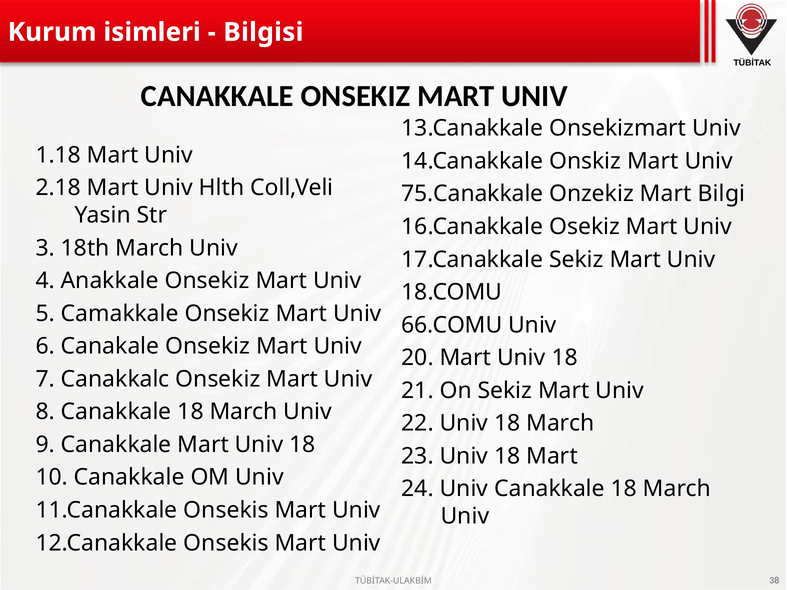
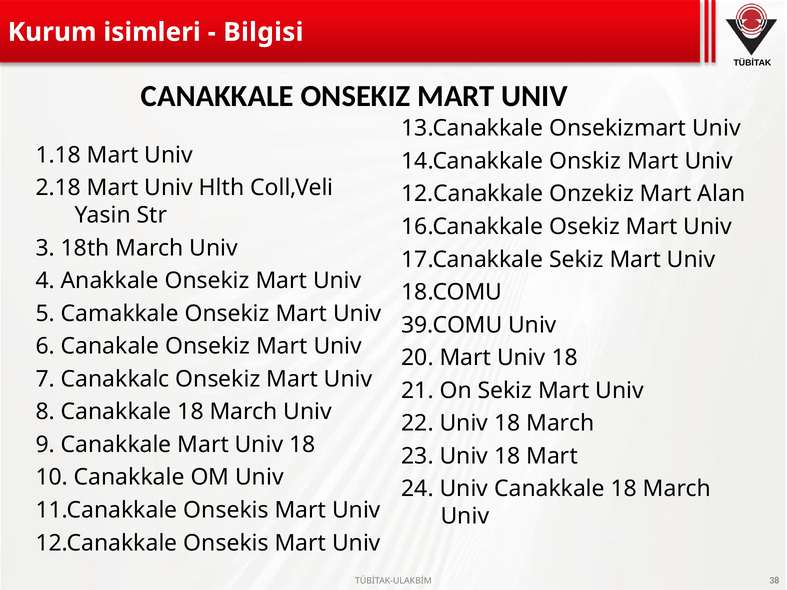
75.Canakkale at (472, 194): 75.Canakkale -> 12.Canakkale
Bilgi: Bilgi -> Alan
66.COMU: 66.COMU -> 39.COMU
